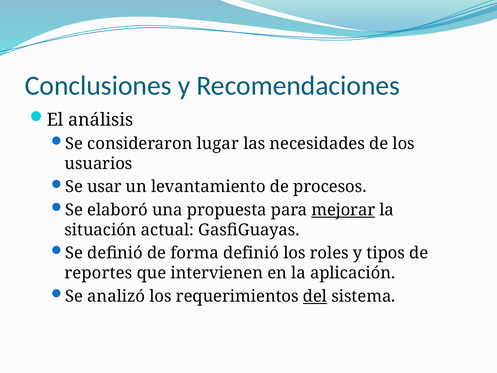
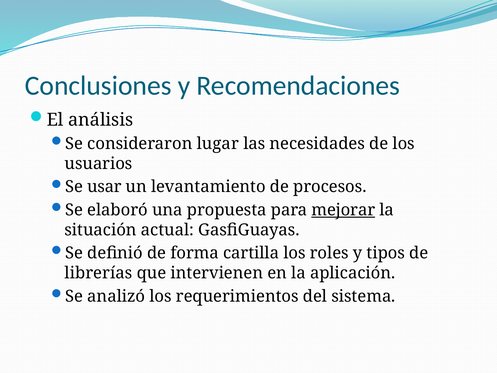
forma definió: definió -> cartilla
reportes: reportes -> librerías
del underline: present -> none
